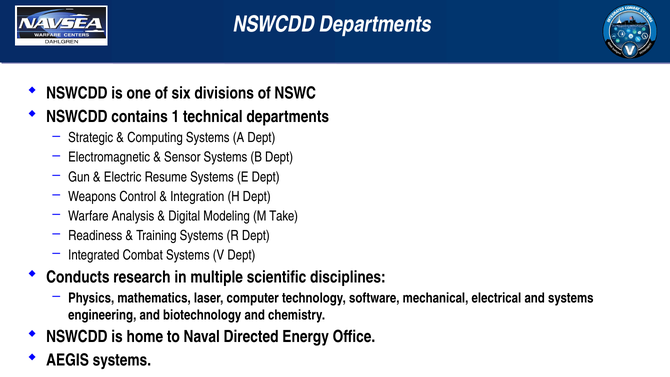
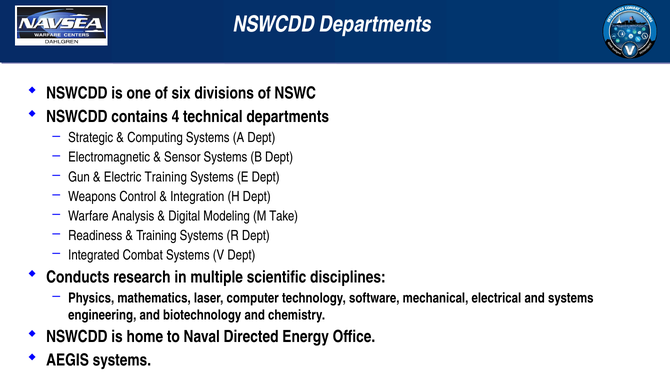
1: 1 -> 4
Electric Resume: Resume -> Training
